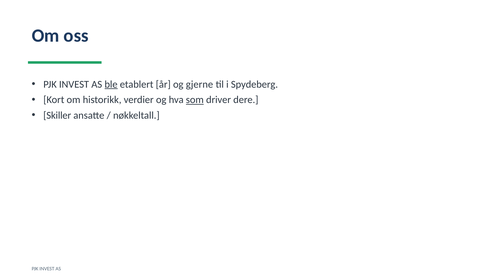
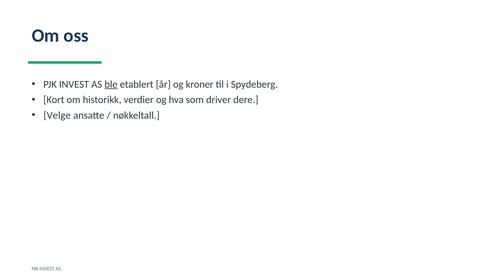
gjerne: gjerne -> kroner
som underline: present -> none
Skiller: Skiller -> Velge
